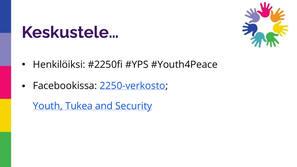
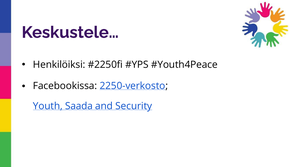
Tukea: Tukea -> Saada
